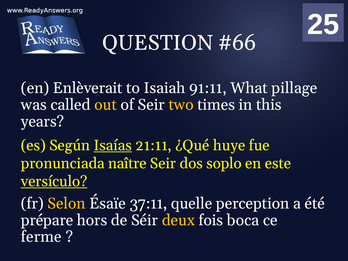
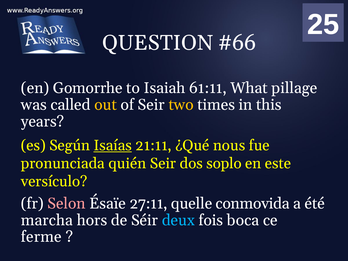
Enlèverait: Enlèverait -> Gomorrhe
91:11: 91:11 -> 61:11
huye: huye -> nous
naître: naître -> quién
versículo underline: present -> none
Selon colour: yellow -> pink
37:11: 37:11 -> 27:11
perception: perception -> conmovida
prépare: prépare -> marcha
deux colour: yellow -> light blue
